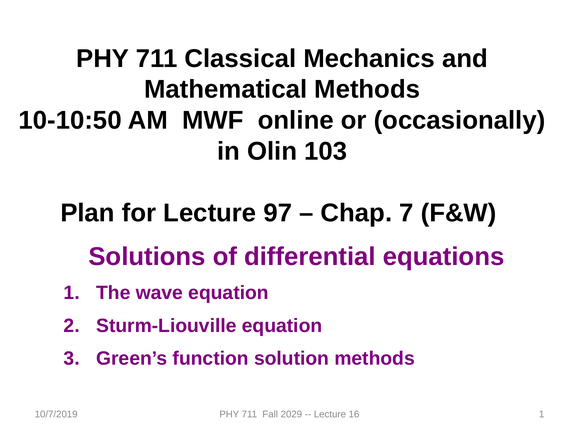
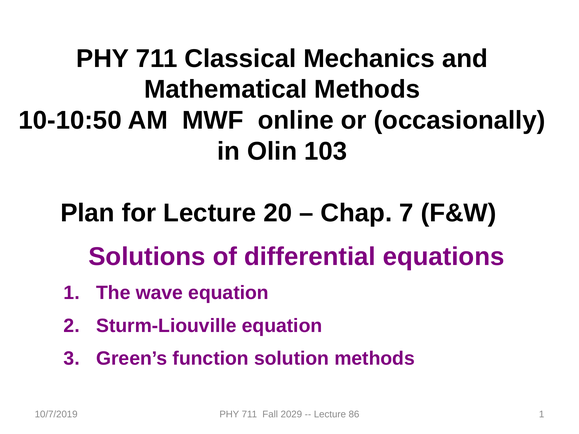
97: 97 -> 20
16: 16 -> 86
